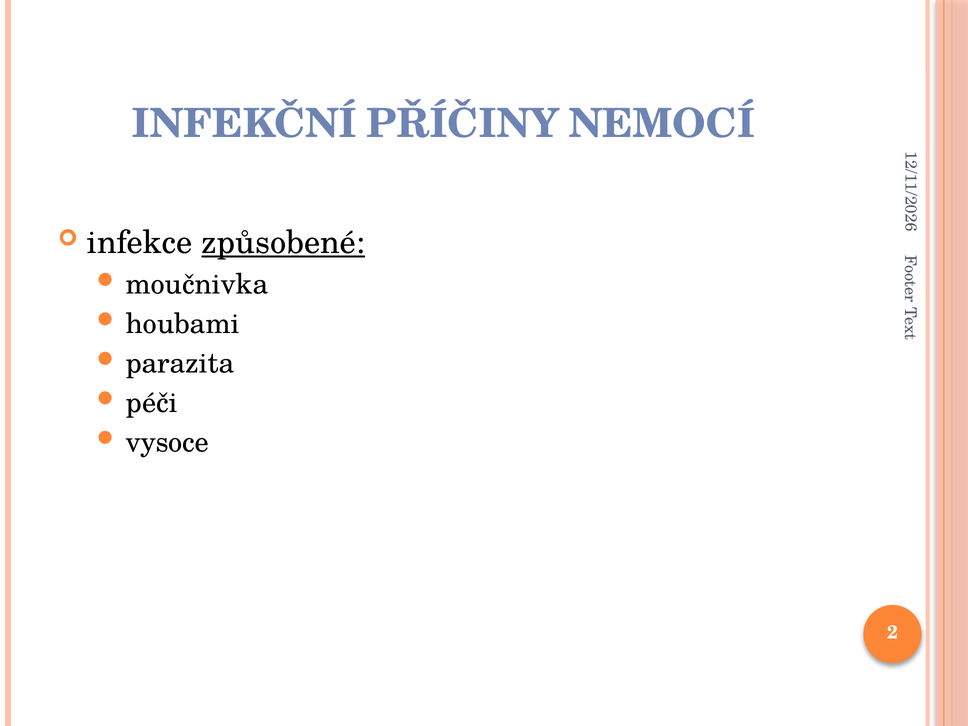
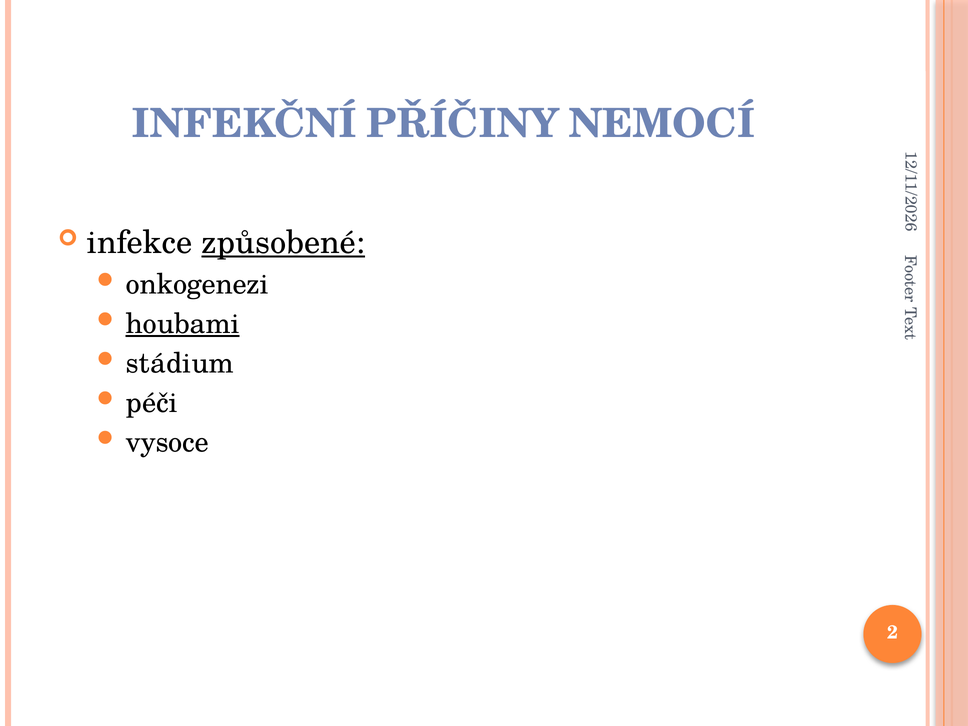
moučnivka: moučnivka -> onkogenezi
houbami underline: none -> present
parazita: parazita -> stádium
